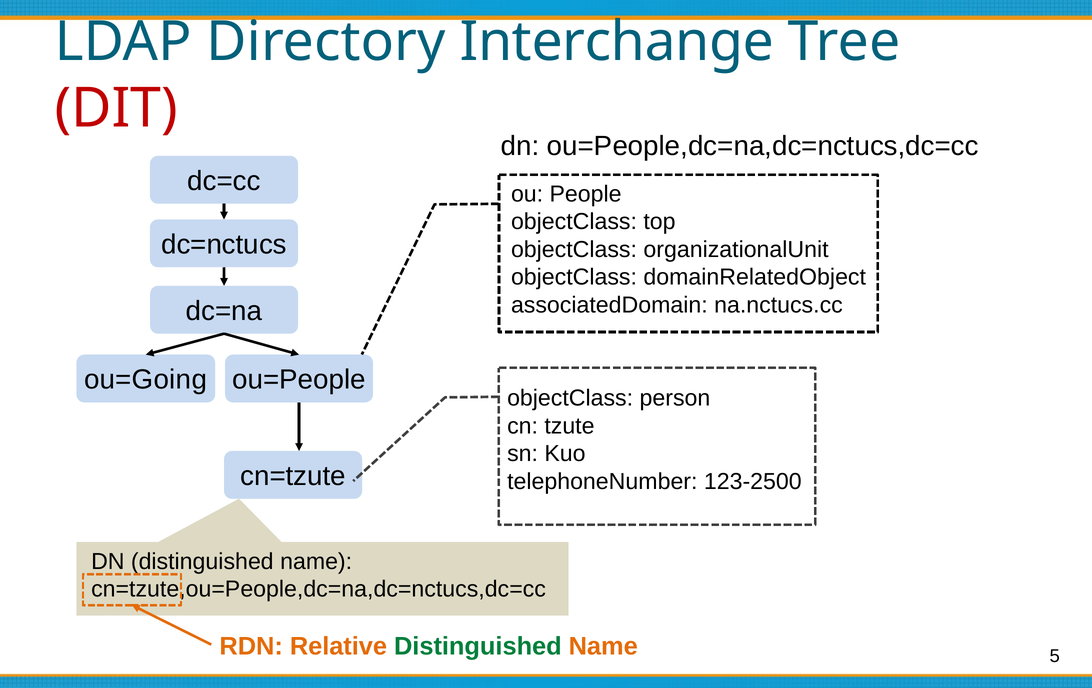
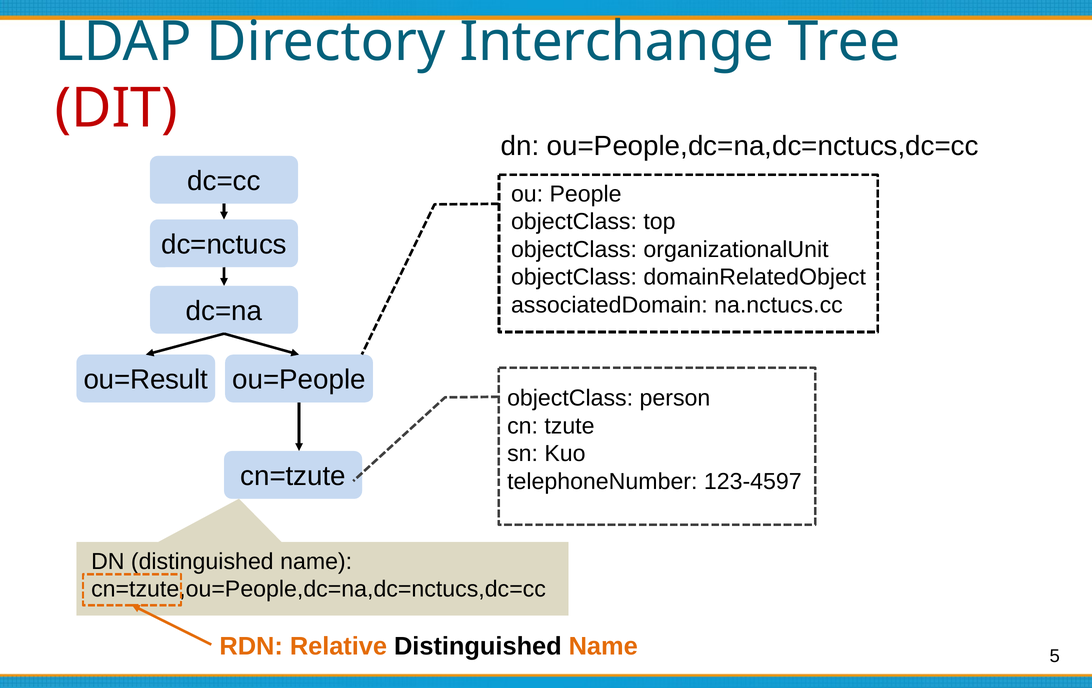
ou=Going: ou=Going -> ou=Result
123-2500: 123-2500 -> 123-4597
Distinguished at (478, 646) colour: green -> black
